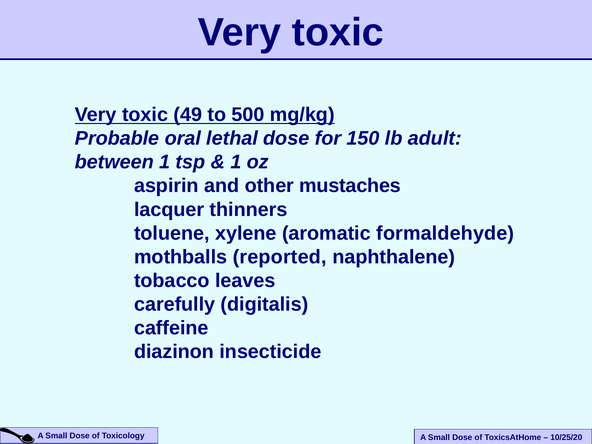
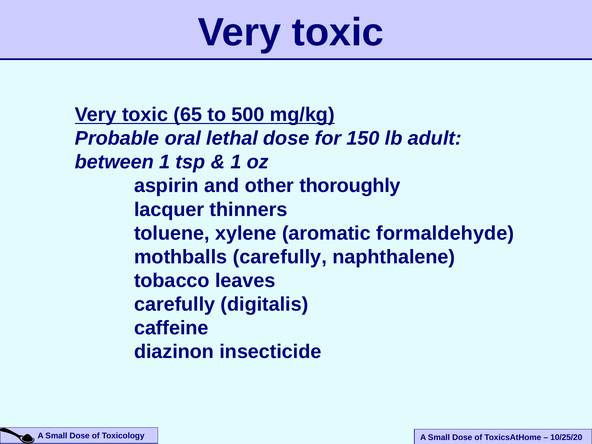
49: 49 -> 65
mustaches: mustaches -> thoroughly
mothballs reported: reported -> carefully
